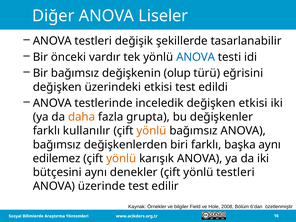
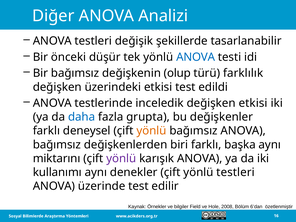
Liseler: Liseler -> Analizi
vardır: vardır -> düşür
eğrisini: eğrisini -> farklılık
daha colour: orange -> blue
kullanılır: kullanılır -> deneysel
edilemez: edilemez -> miktarını
yönlü at (121, 158) colour: orange -> purple
bütçesini: bütçesini -> kullanımı
